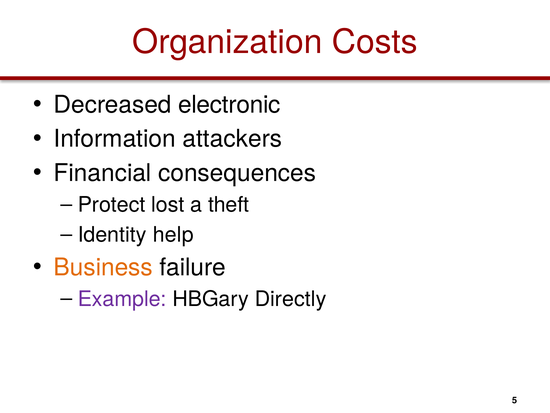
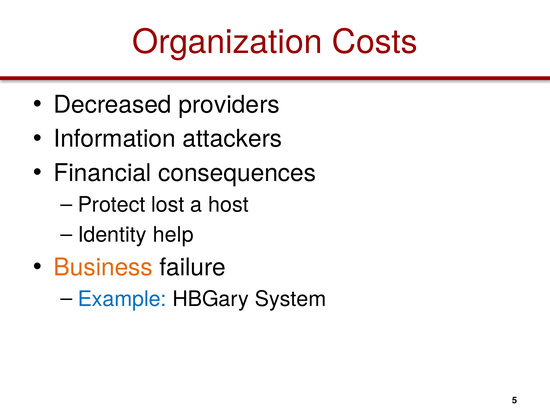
electronic: electronic -> providers
theft: theft -> host
Example colour: purple -> blue
Directly: Directly -> System
